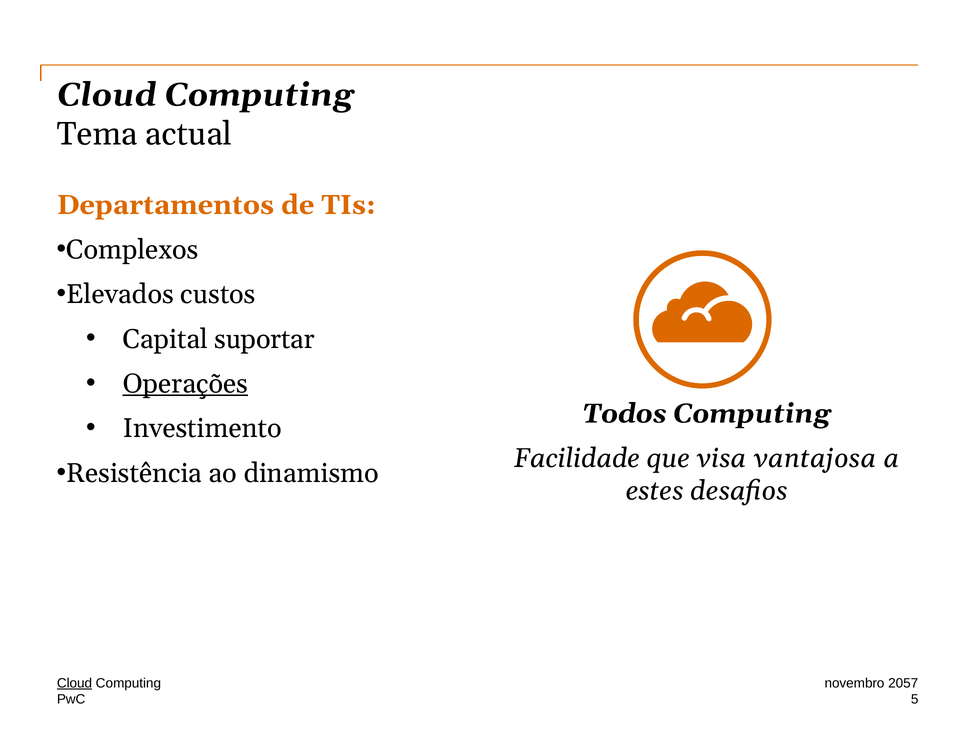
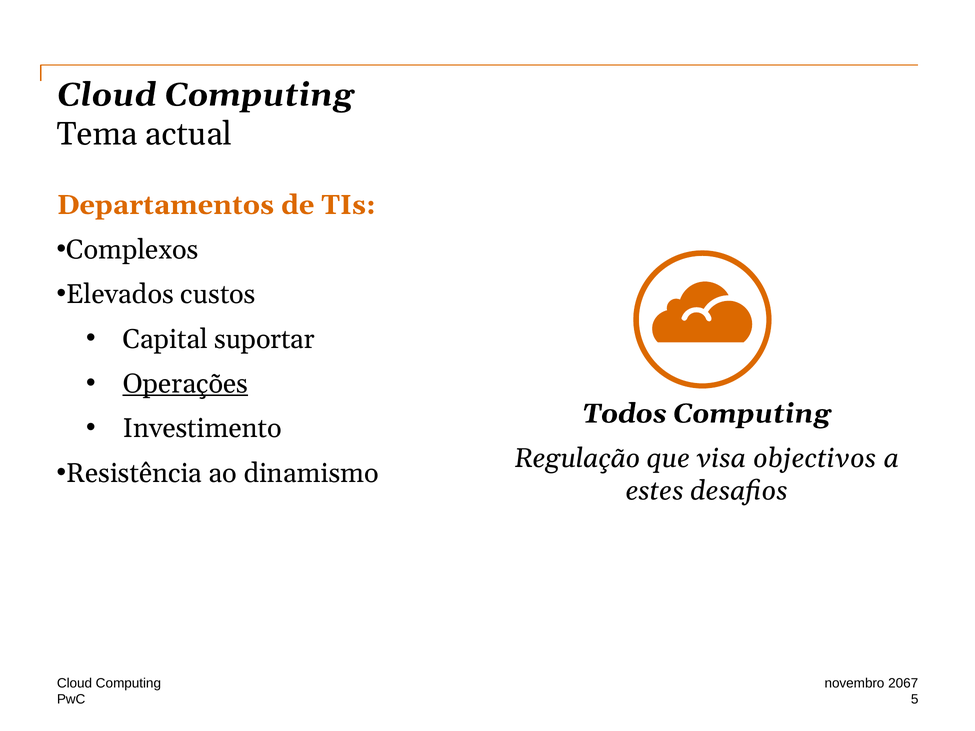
Facilidade: Facilidade -> Regulação
vantajosa: vantajosa -> objectivos
Cloud at (75, 683) underline: present -> none
2057: 2057 -> 2067
